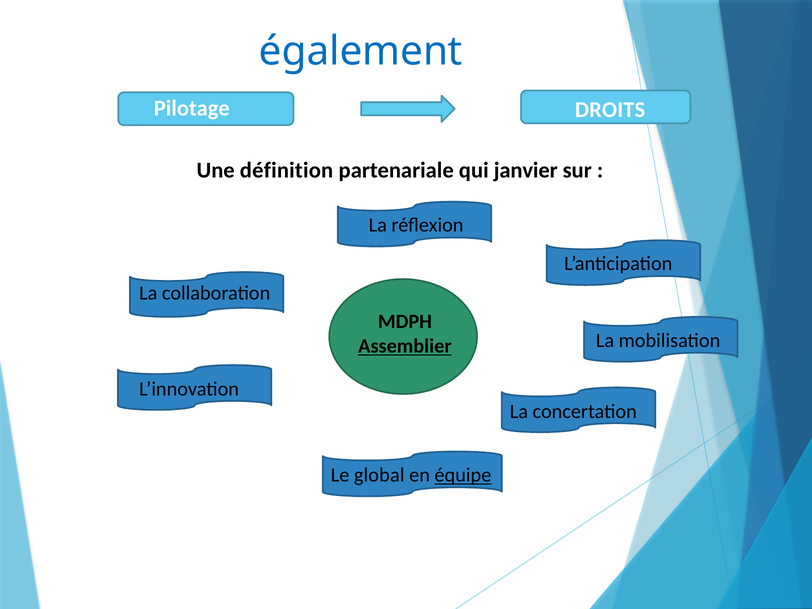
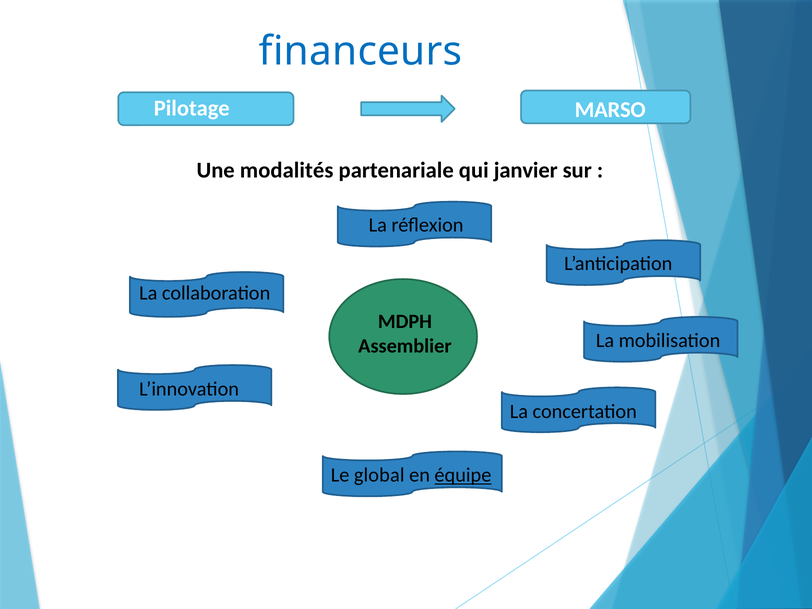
également: également -> financeurs
DROITS: DROITS -> MARSO
définition: définition -> modalités
Assemblier underline: present -> none
